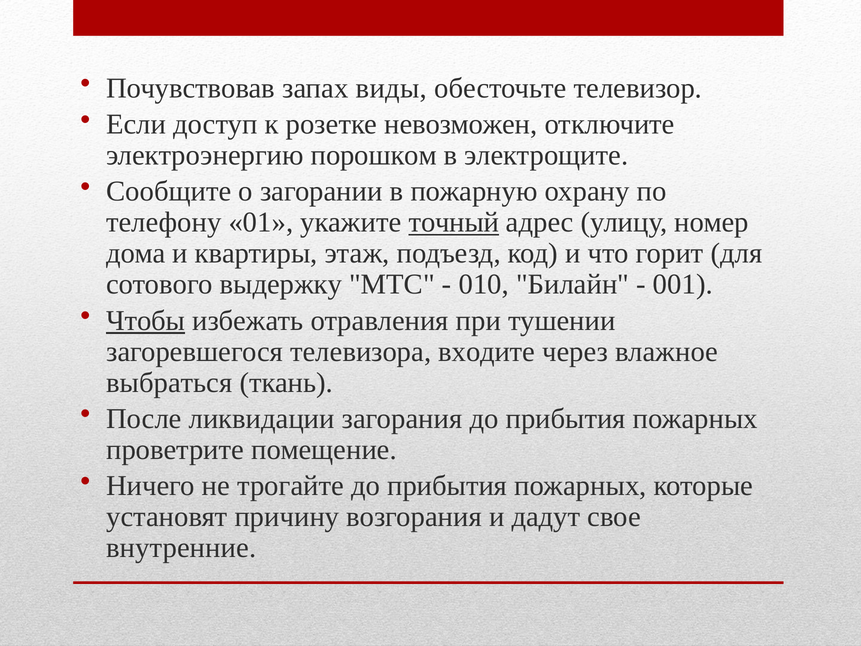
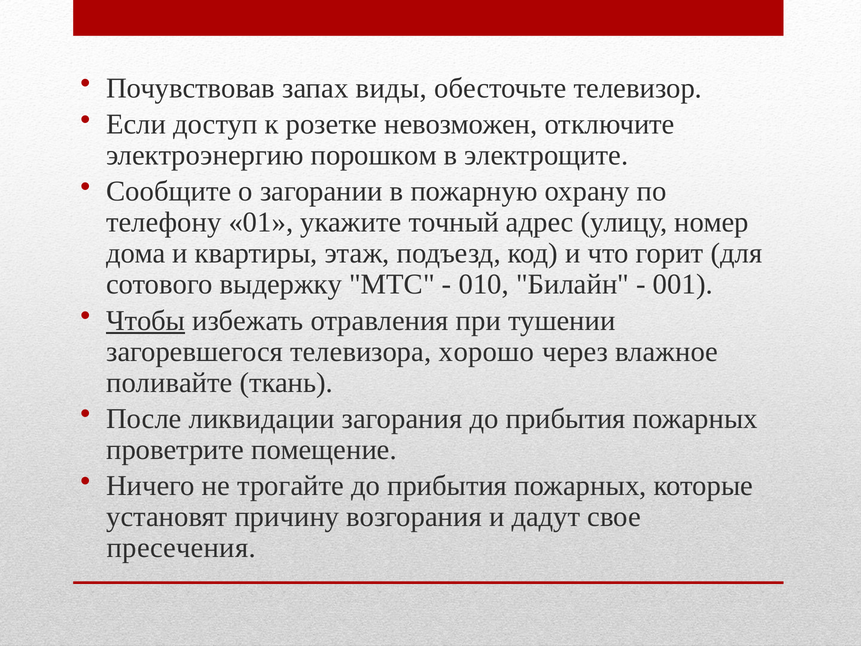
точный underline: present -> none
входите: входите -> хорошо
выбраться: выбраться -> поливайте
внутренние: внутренние -> пресечения
